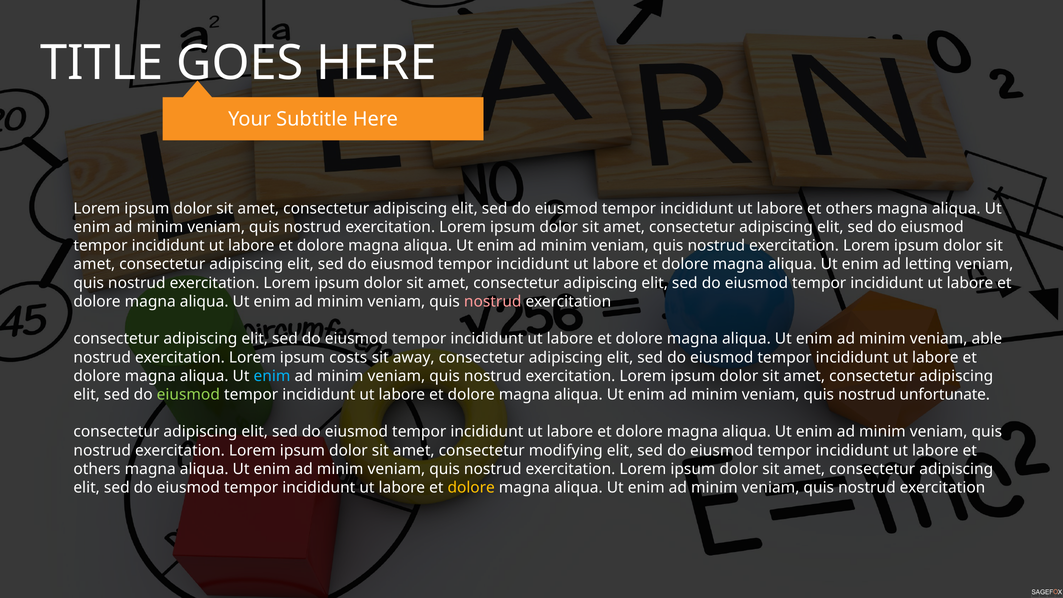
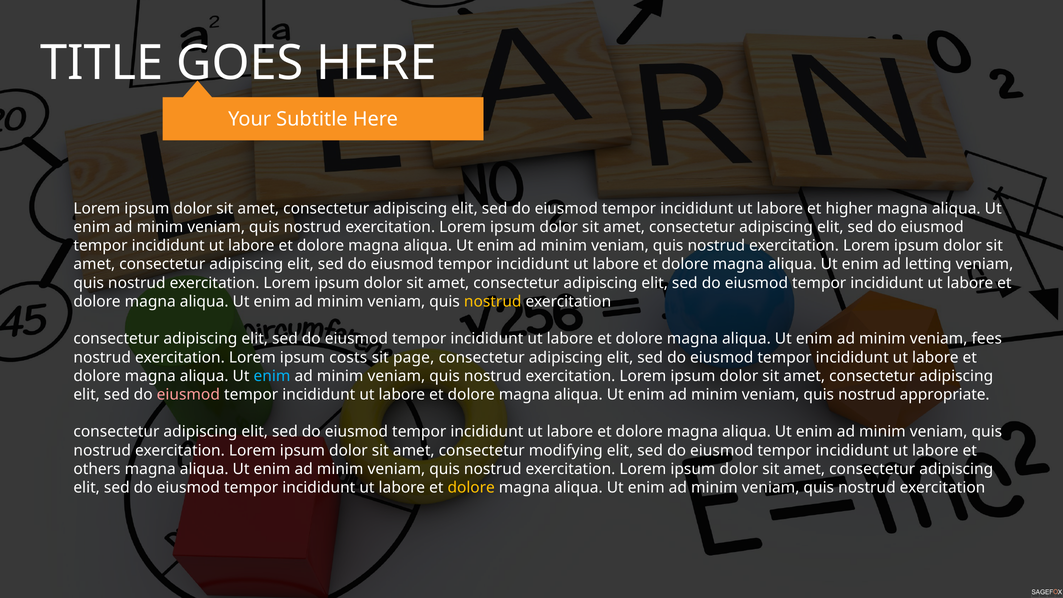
others at (849, 208): others -> higher
nostrud at (493, 302) colour: pink -> yellow
able: able -> fees
away: away -> page
eiusmod at (188, 395) colour: light green -> pink
unfortunate: unfortunate -> appropriate
